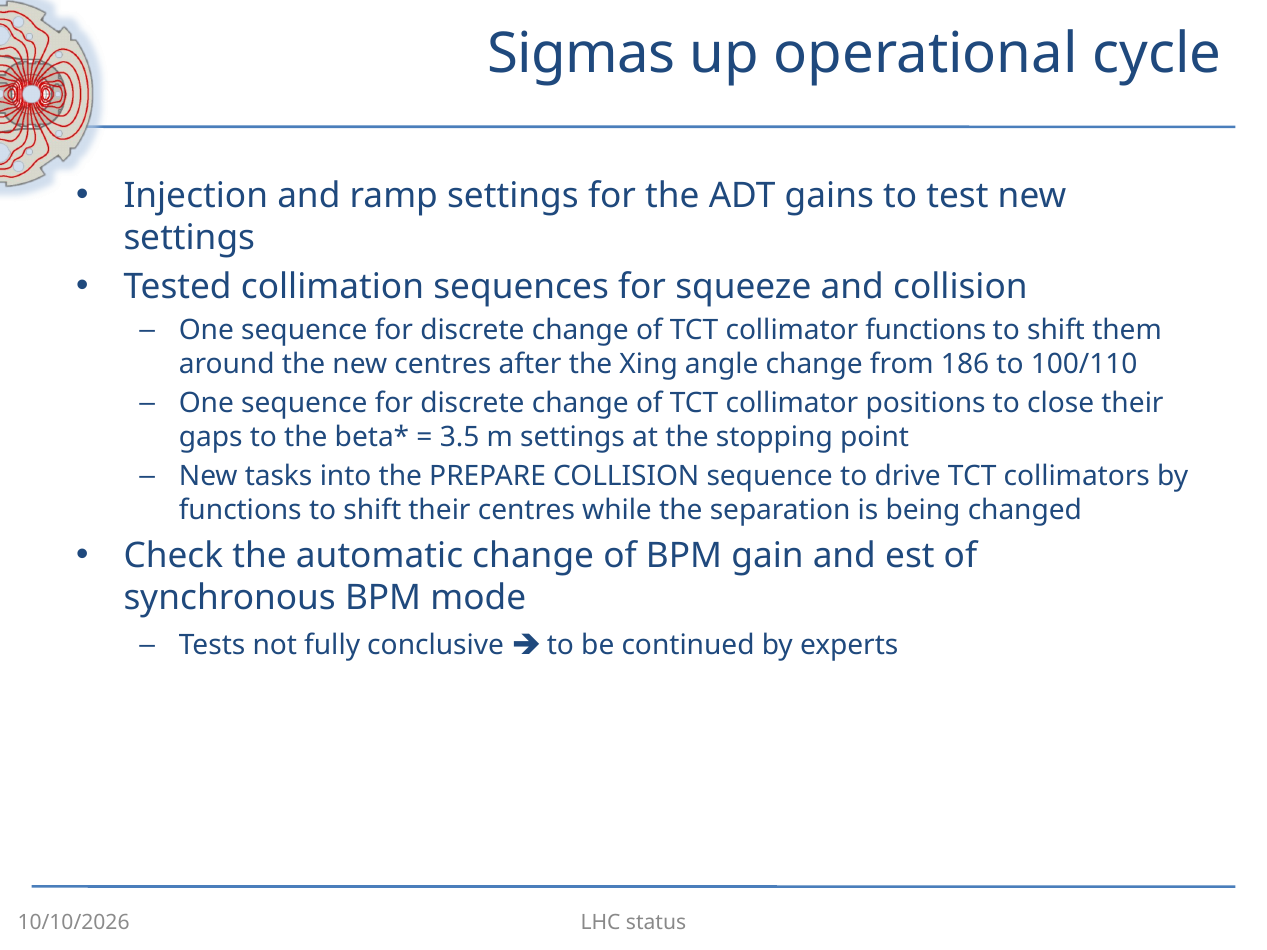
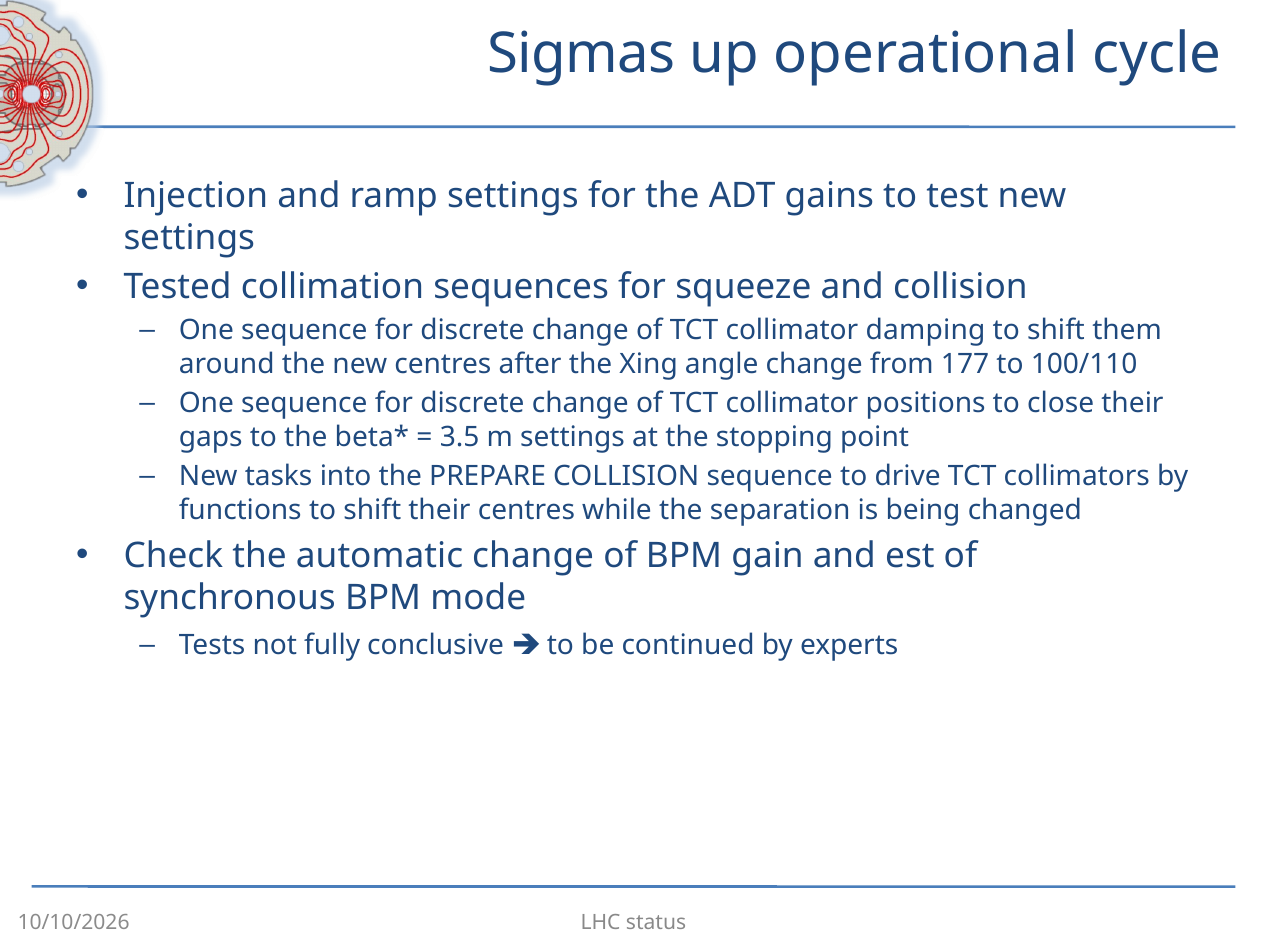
collimator functions: functions -> damping
186: 186 -> 177
